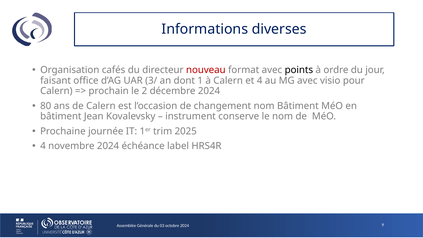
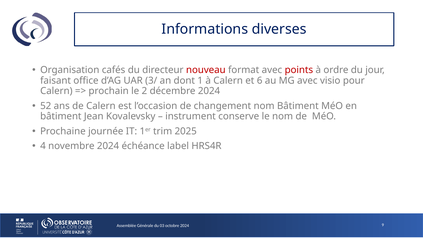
points colour: black -> red
et 4: 4 -> 6
80: 80 -> 52
